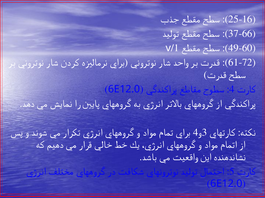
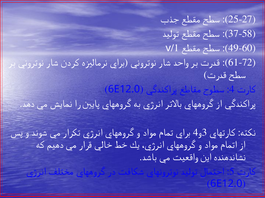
25-16: 25-16 -> 25-27
37-66: 37-66 -> 37-58
